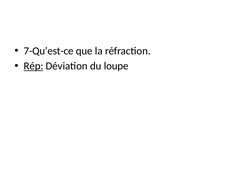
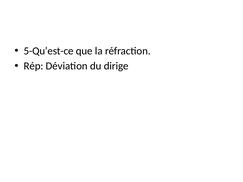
7-Qu’est-ce: 7-Qu’est-ce -> 5-Qu’est-ce
Rép underline: present -> none
loupe: loupe -> dirige
